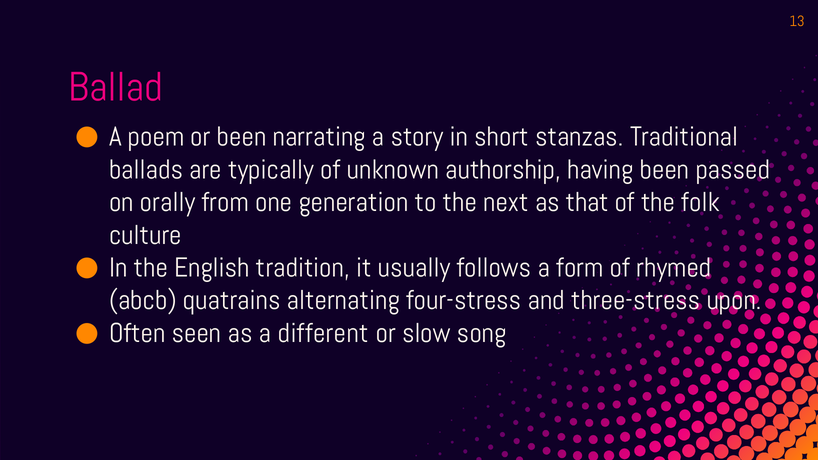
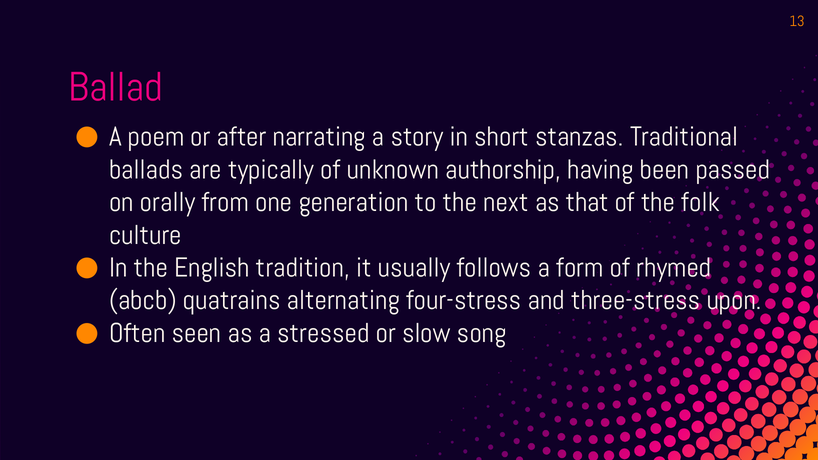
or been: been -> after
different: different -> stressed
